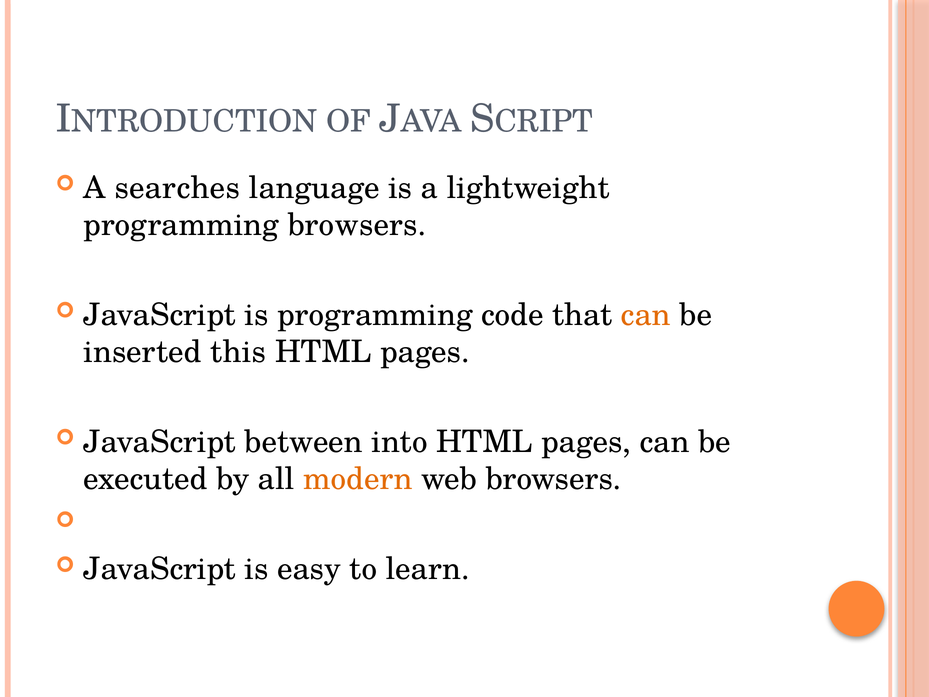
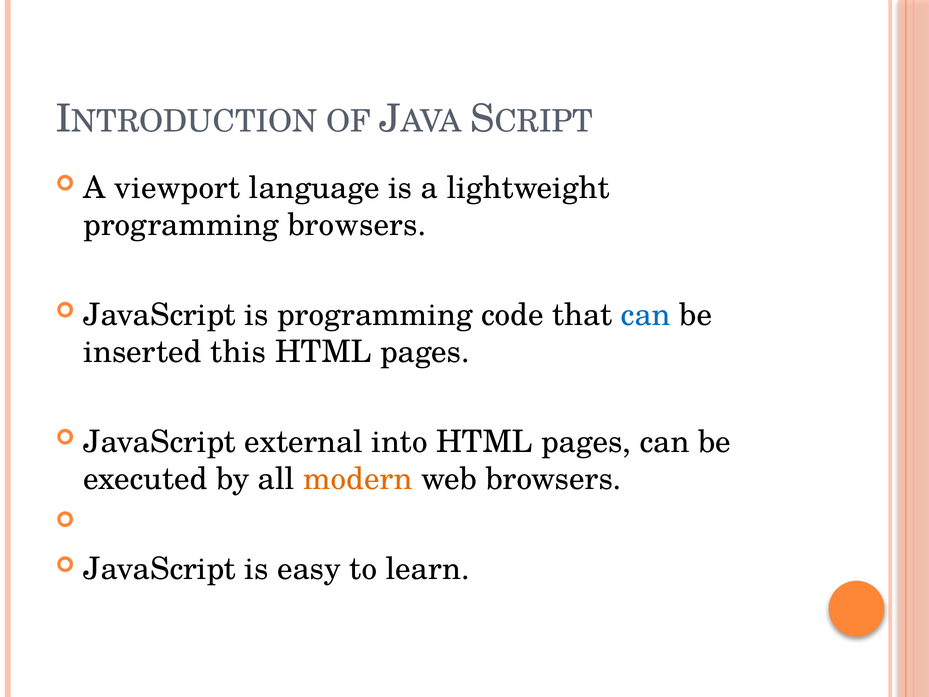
searches: searches -> viewport
can at (646, 315) colour: orange -> blue
between: between -> external
